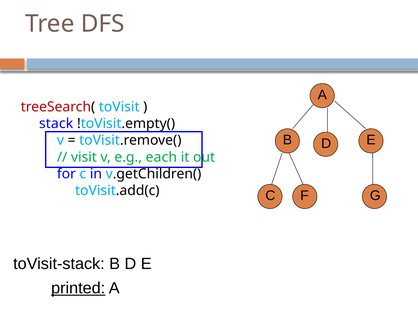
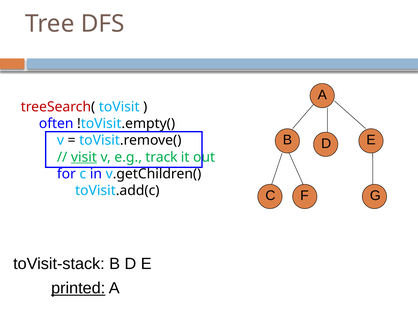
stack: stack -> often
visit underline: none -> present
each: each -> track
